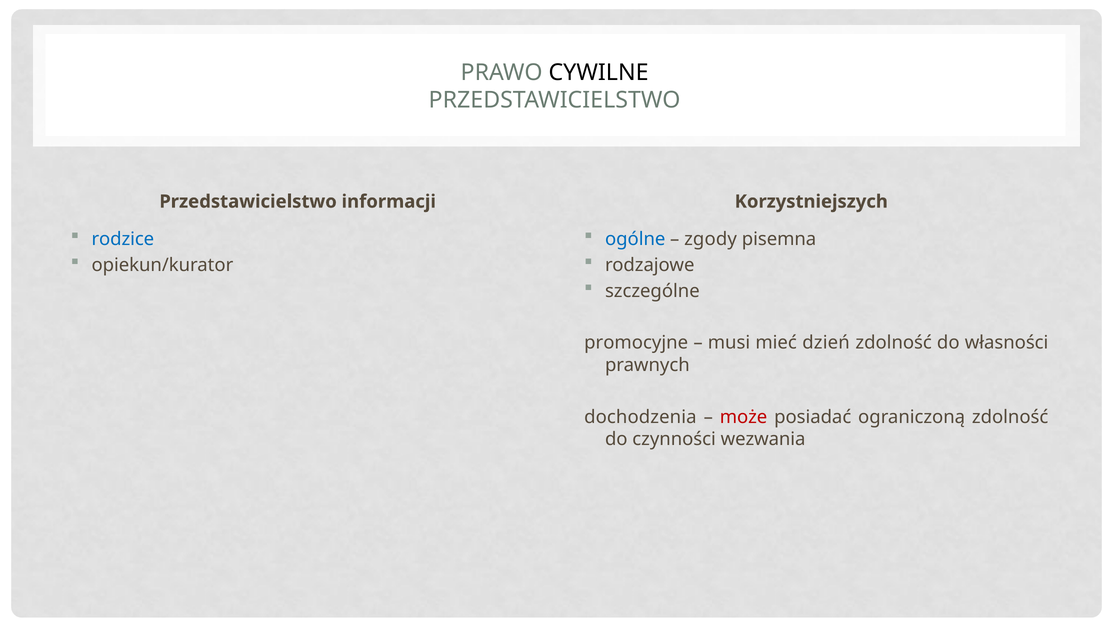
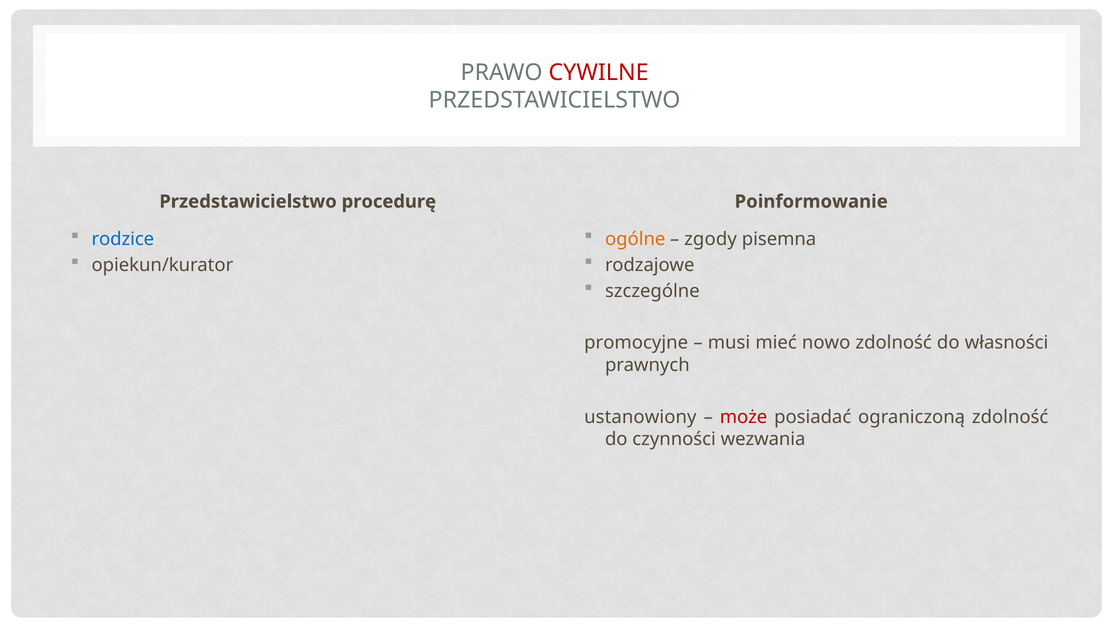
CYWILNE colour: black -> red
informacji: informacji -> procedurę
Korzystniejszych: Korzystniejszych -> Poinformowanie
ogólne colour: blue -> orange
dzień: dzień -> nowo
dochodzenia: dochodzenia -> ustanowiony
